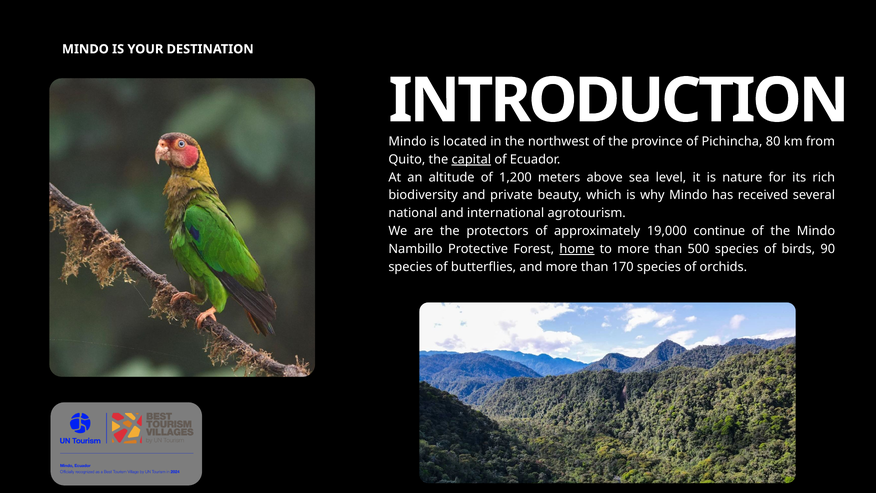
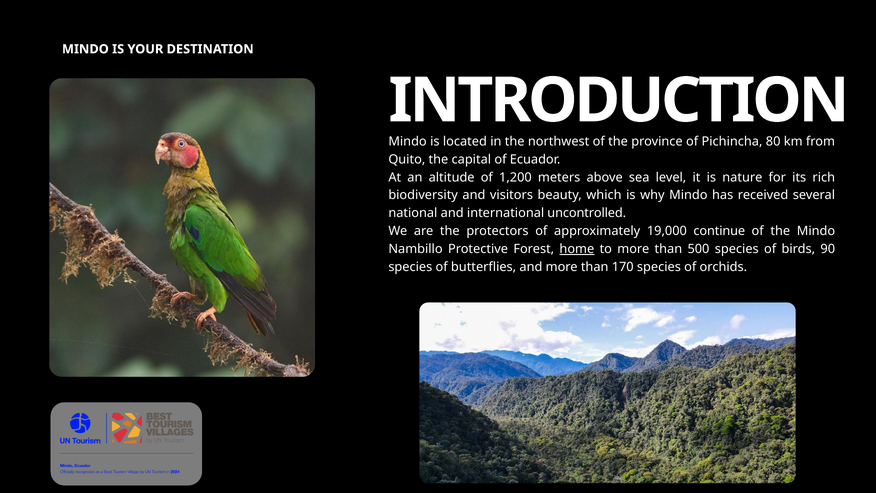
capital underline: present -> none
private: private -> visitors
agrotourism: agrotourism -> uncontrolled
